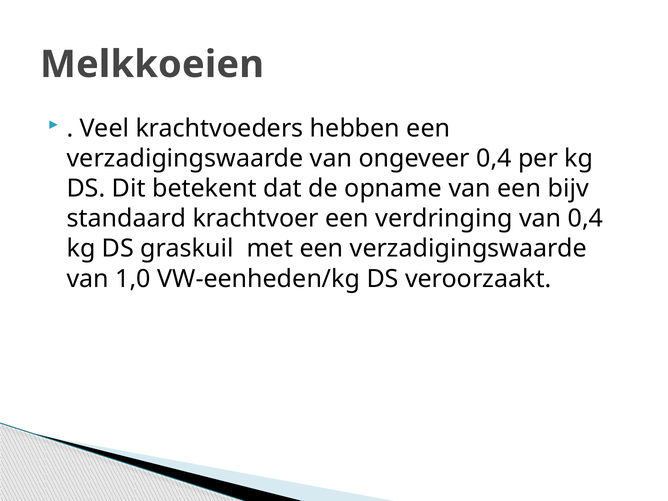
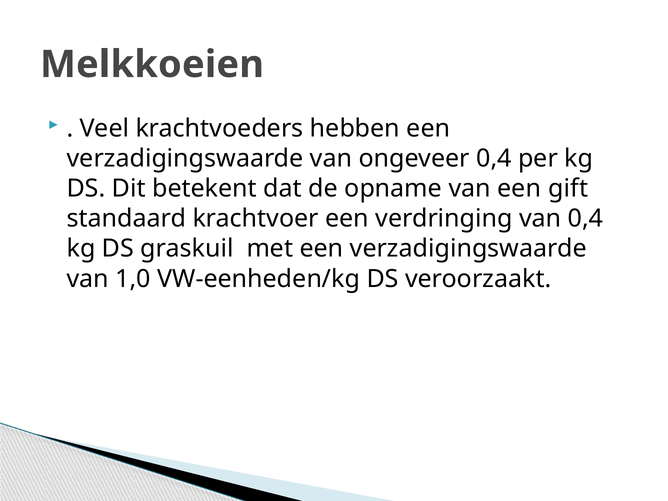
bijv: bijv -> gift
